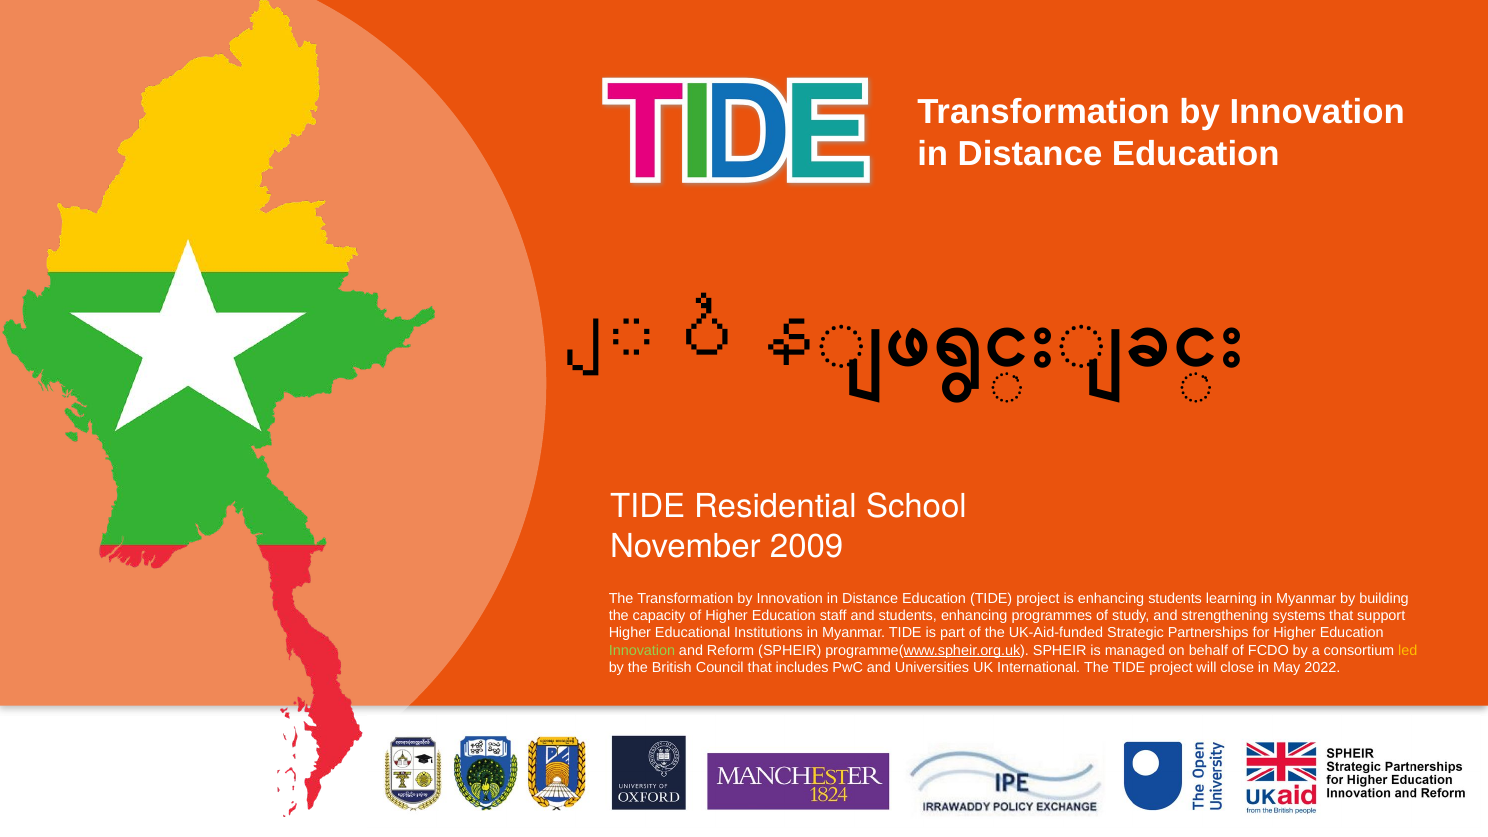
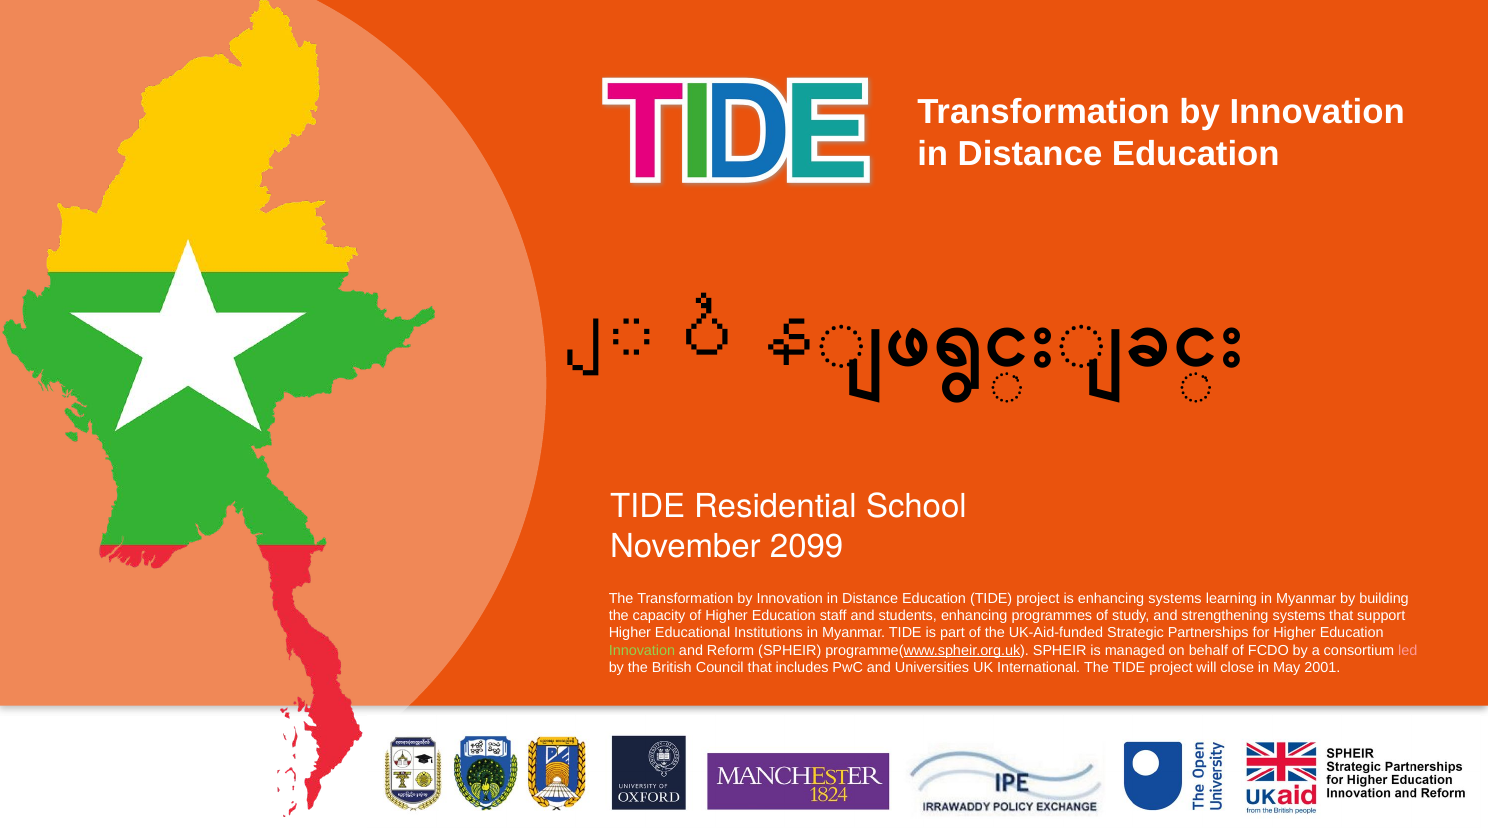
2009: 2009 -> 2099
enhancing students: students -> systems
led colour: yellow -> pink
2022: 2022 -> 2001
